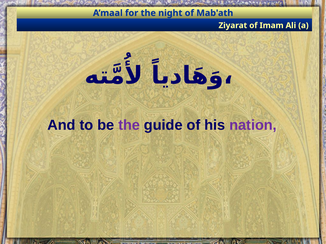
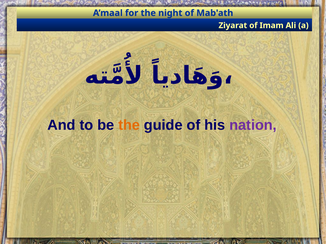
the at (129, 125) colour: purple -> orange
